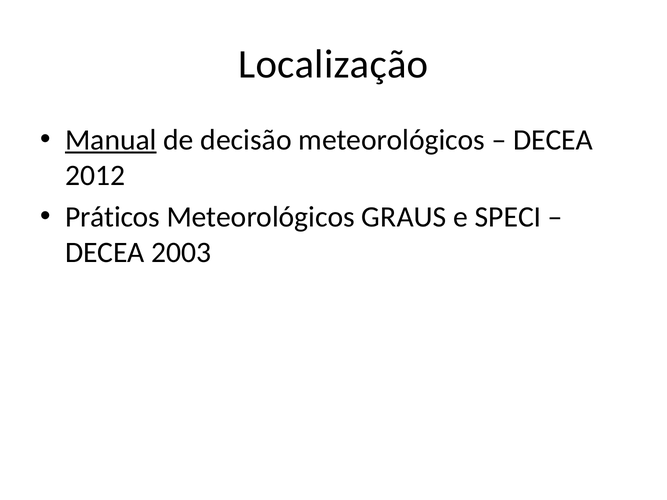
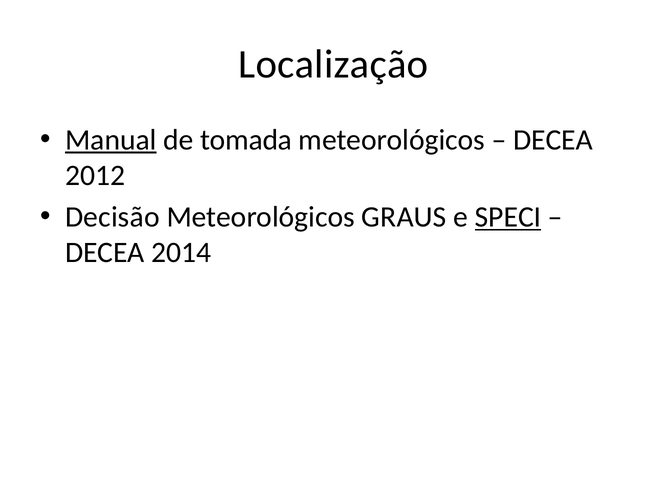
decisão: decisão -> tomada
Práticos: Práticos -> Decisão
SPECI underline: none -> present
2003: 2003 -> 2014
